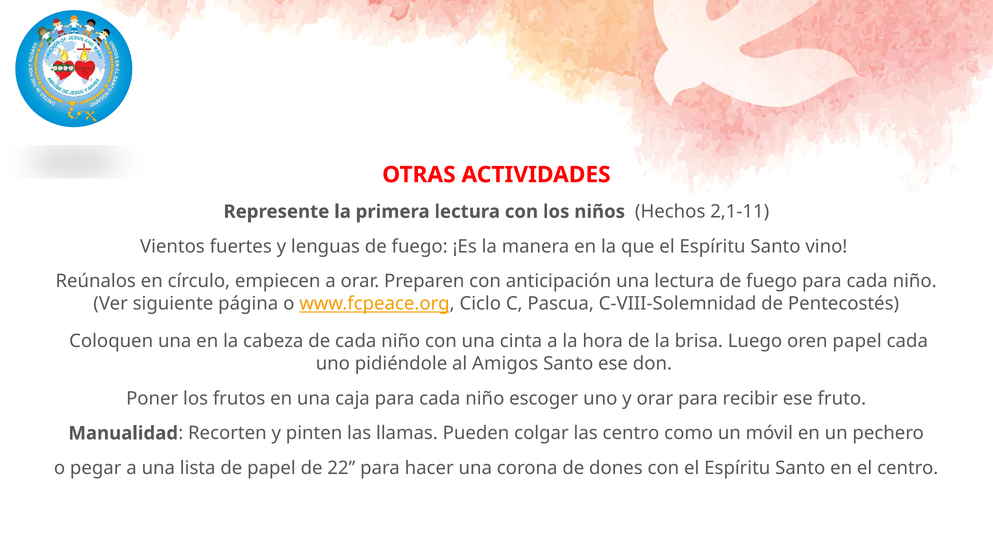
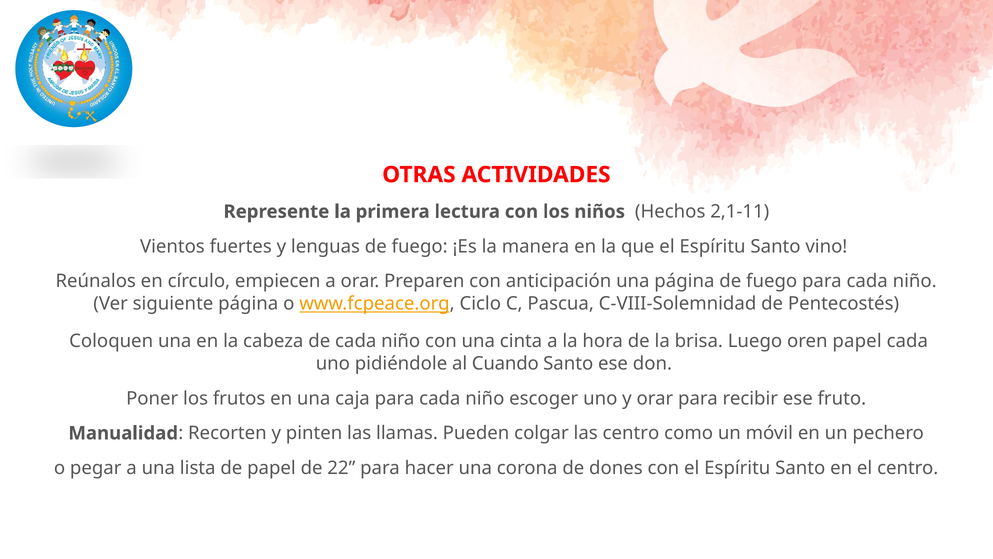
una lectura: lectura -> página
Amigos: Amigos -> Cuando
